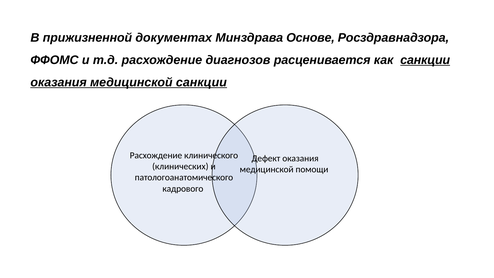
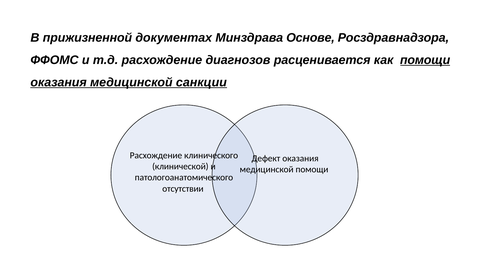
как санкции: санкции -> помощи
клинических: клинических -> клинической
кадрового: кадрового -> отсутствии
